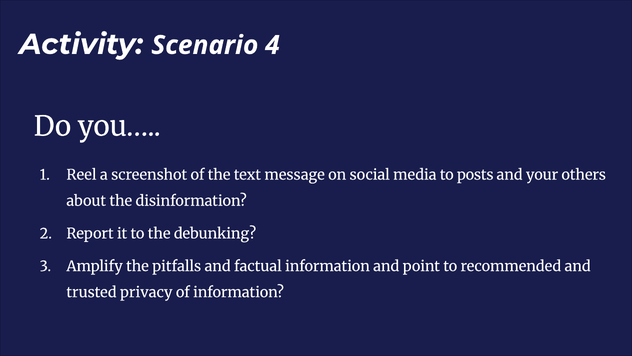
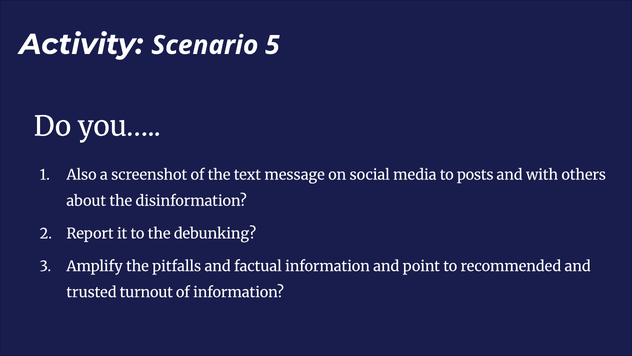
4: 4 -> 5
Reel: Reel -> Also
your: your -> with
privacy: privacy -> turnout
